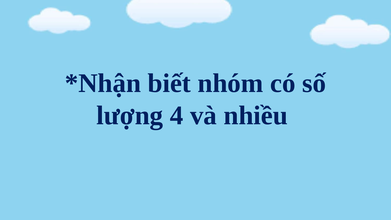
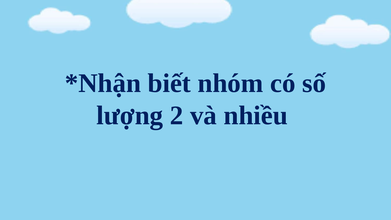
4: 4 -> 2
